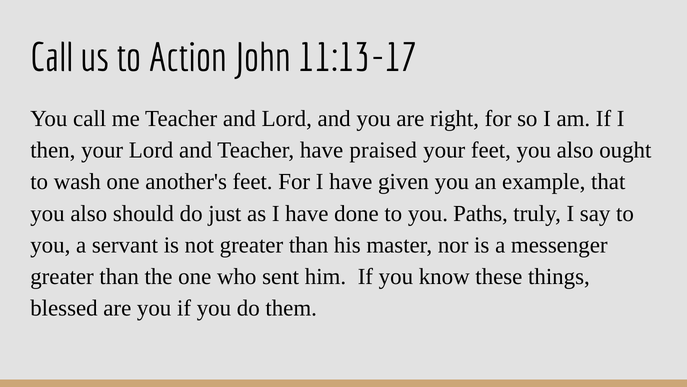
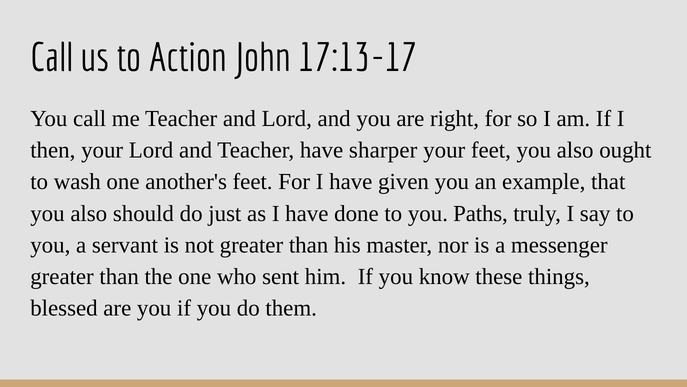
11:13-17: 11:13-17 -> 17:13-17
praised: praised -> sharper
